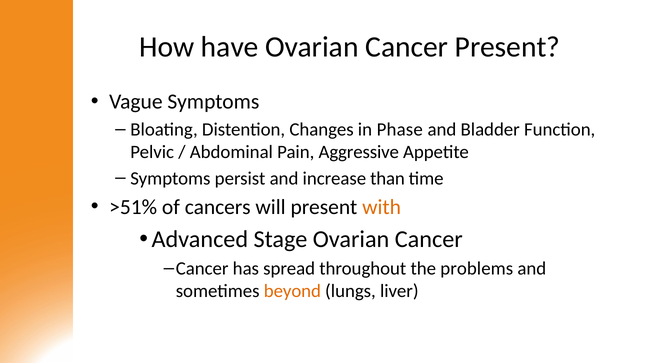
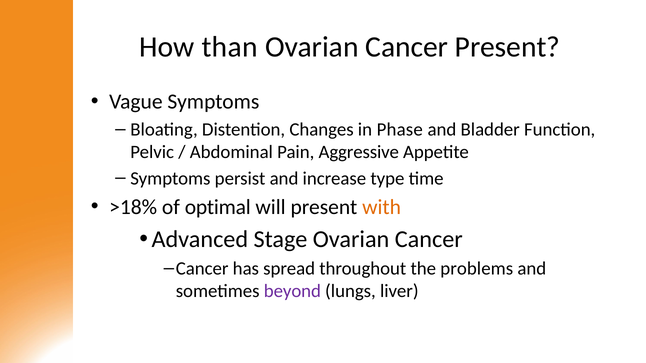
have: have -> than
than: than -> type
>51%: >51% -> >18%
cancers: cancers -> optimal
beyond colour: orange -> purple
